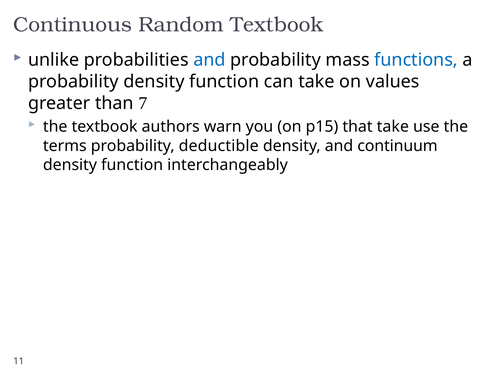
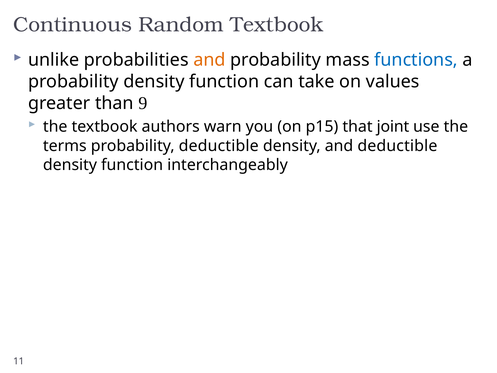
and at (209, 60) colour: blue -> orange
7: 7 -> 9
that take: take -> joint
and continuum: continuum -> deductible
